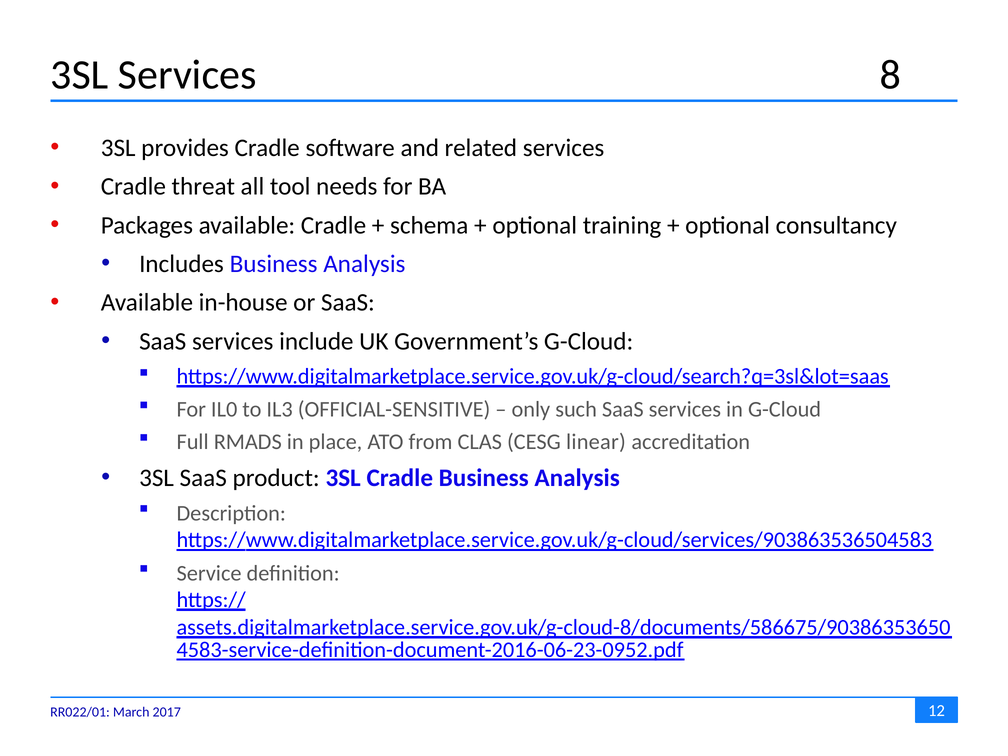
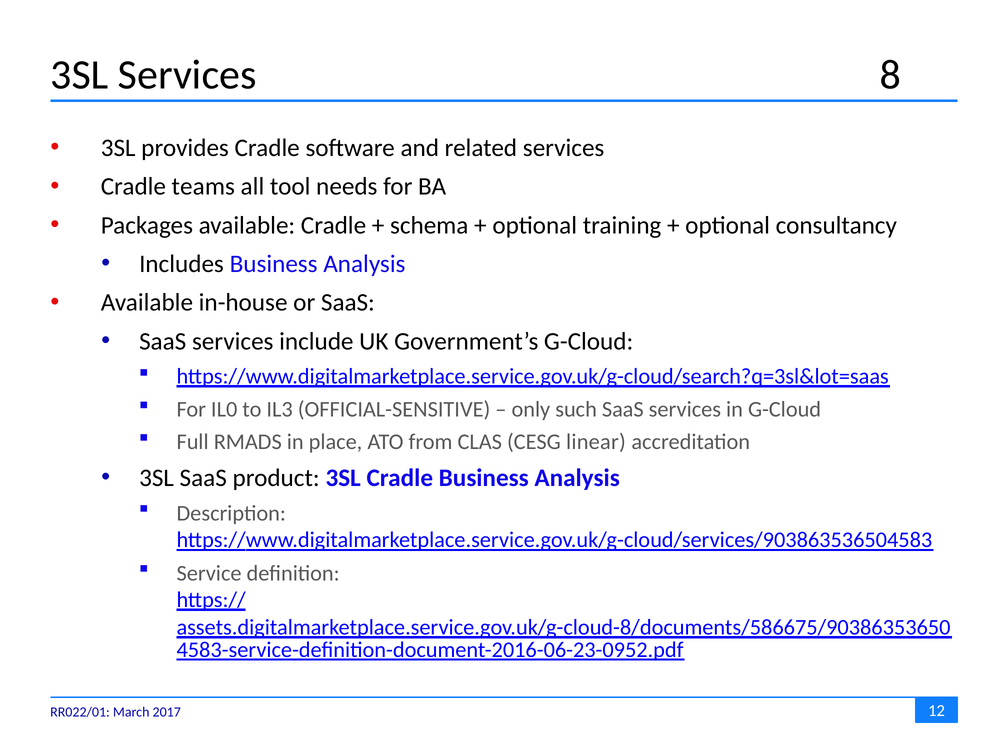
threat: threat -> teams
